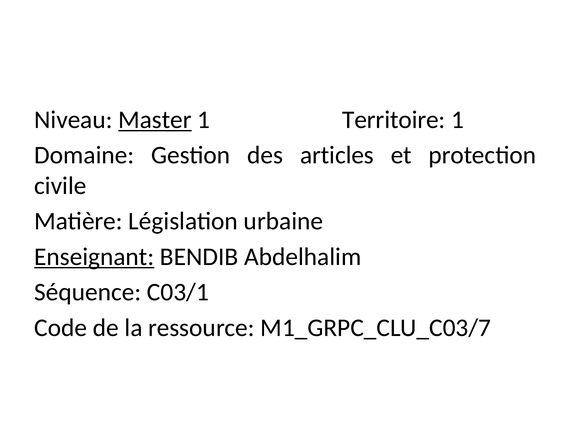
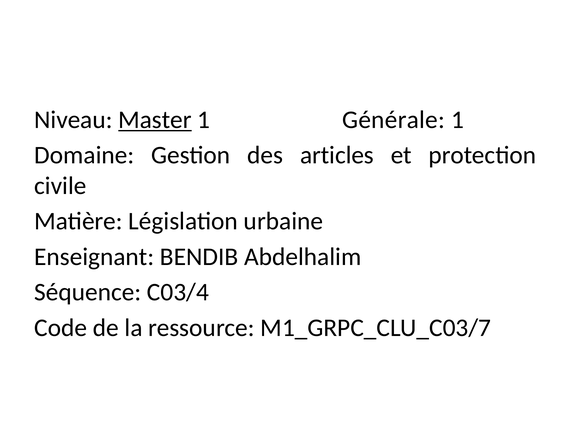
Territoire: Territoire -> Générale
Enseignant underline: present -> none
C03/1: C03/1 -> C03/4
